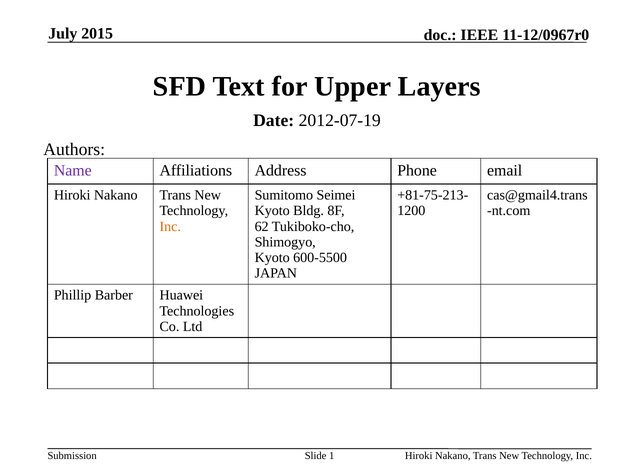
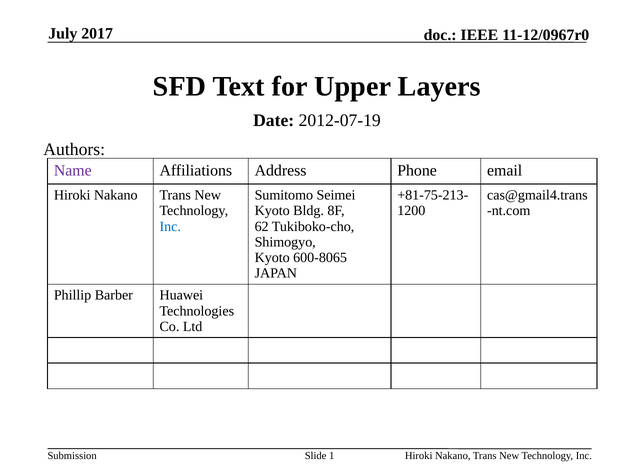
2015: 2015 -> 2017
Inc at (170, 227) colour: orange -> blue
600-5500: 600-5500 -> 600-8065
